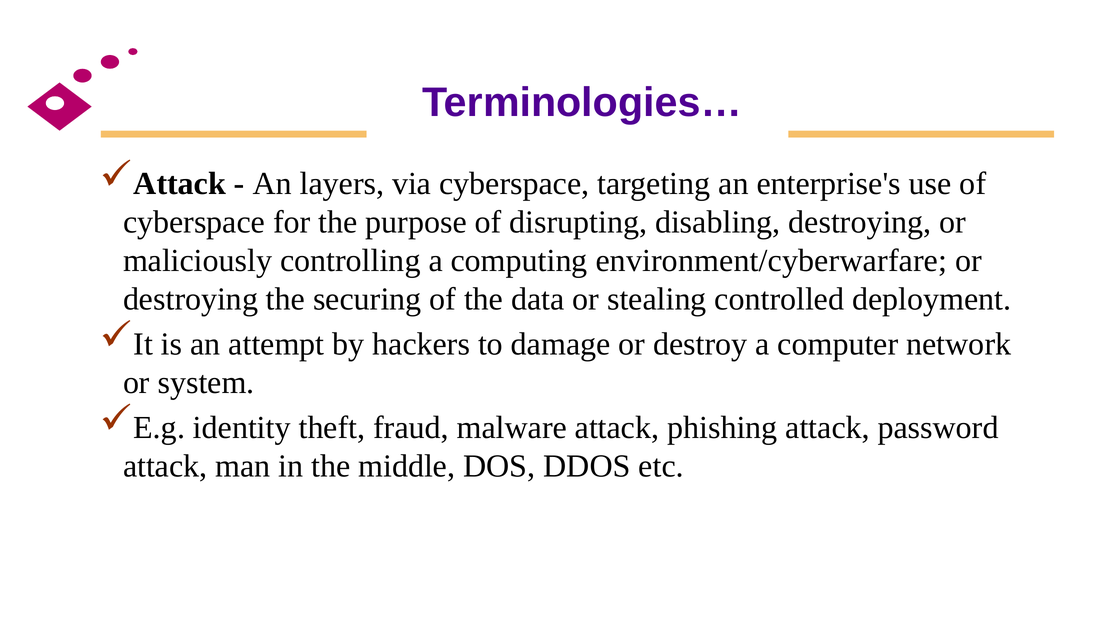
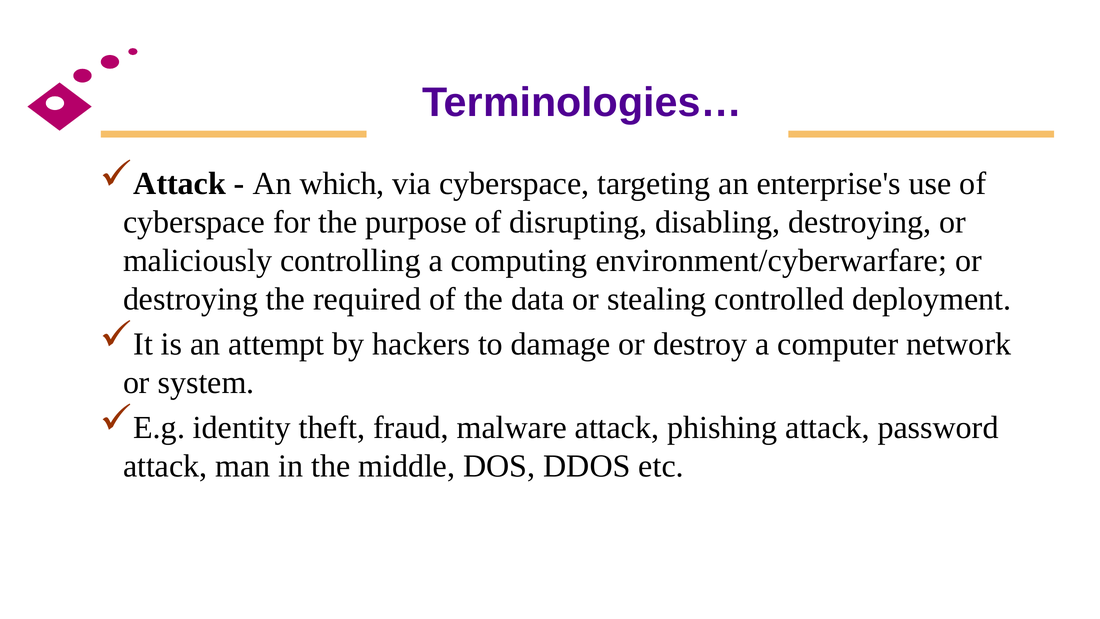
layers: layers -> which
securing: securing -> required
